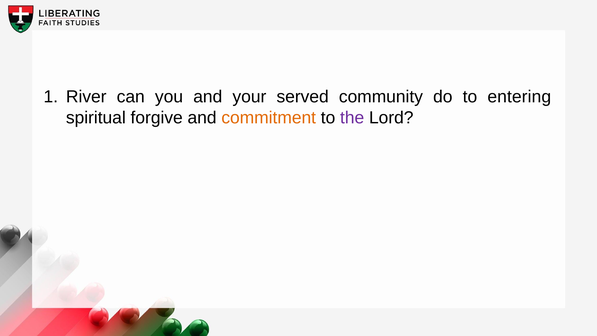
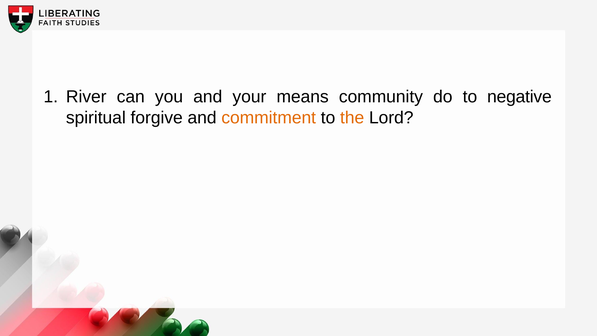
served: served -> means
entering: entering -> negative
the colour: purple -> orange
